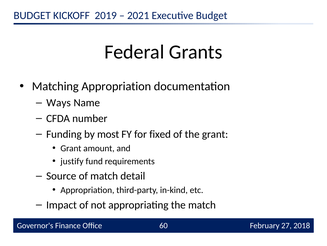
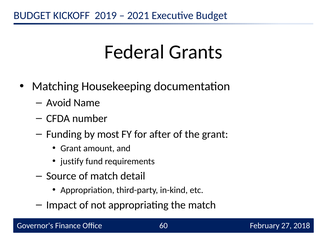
Matching Appropriation: Appropriation -> Housekeeping
Ways: Ways -> Avoid
fixed: fixed -> after
